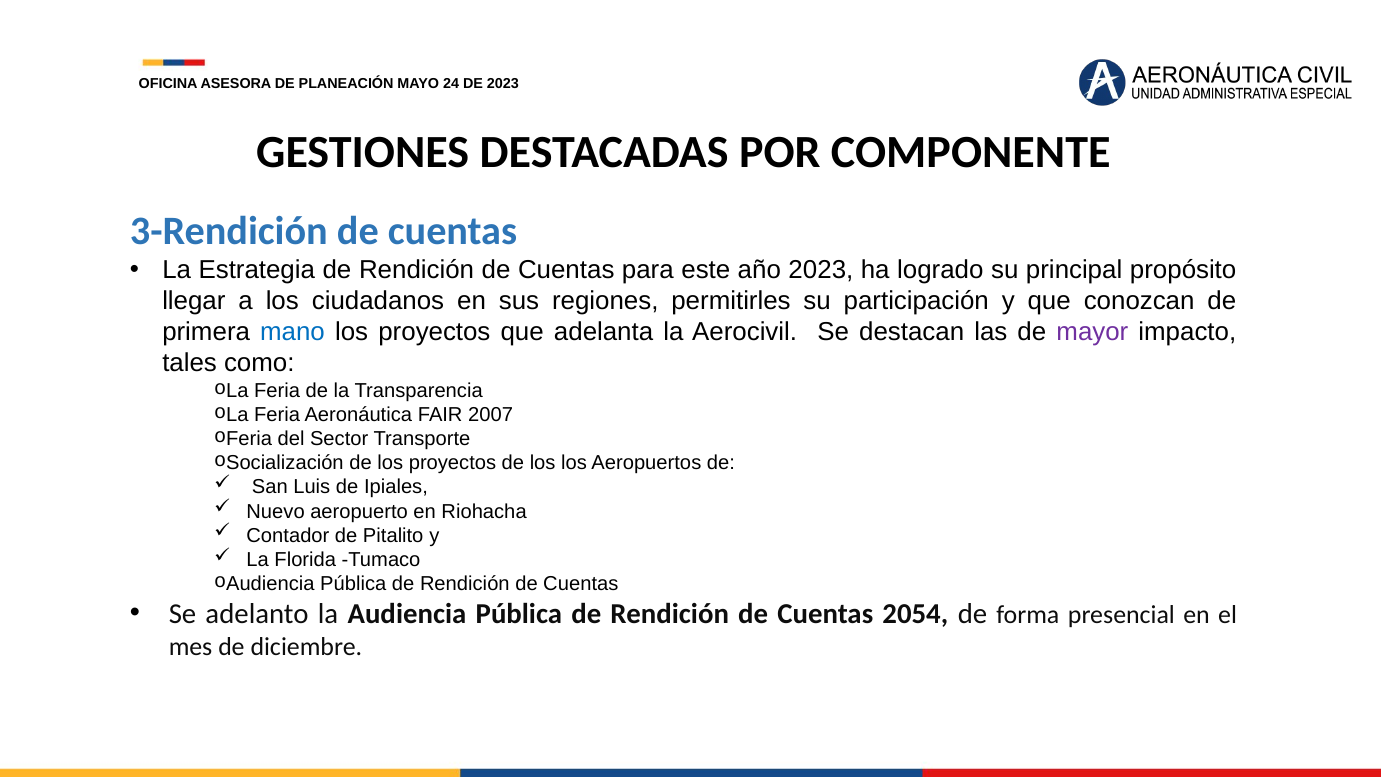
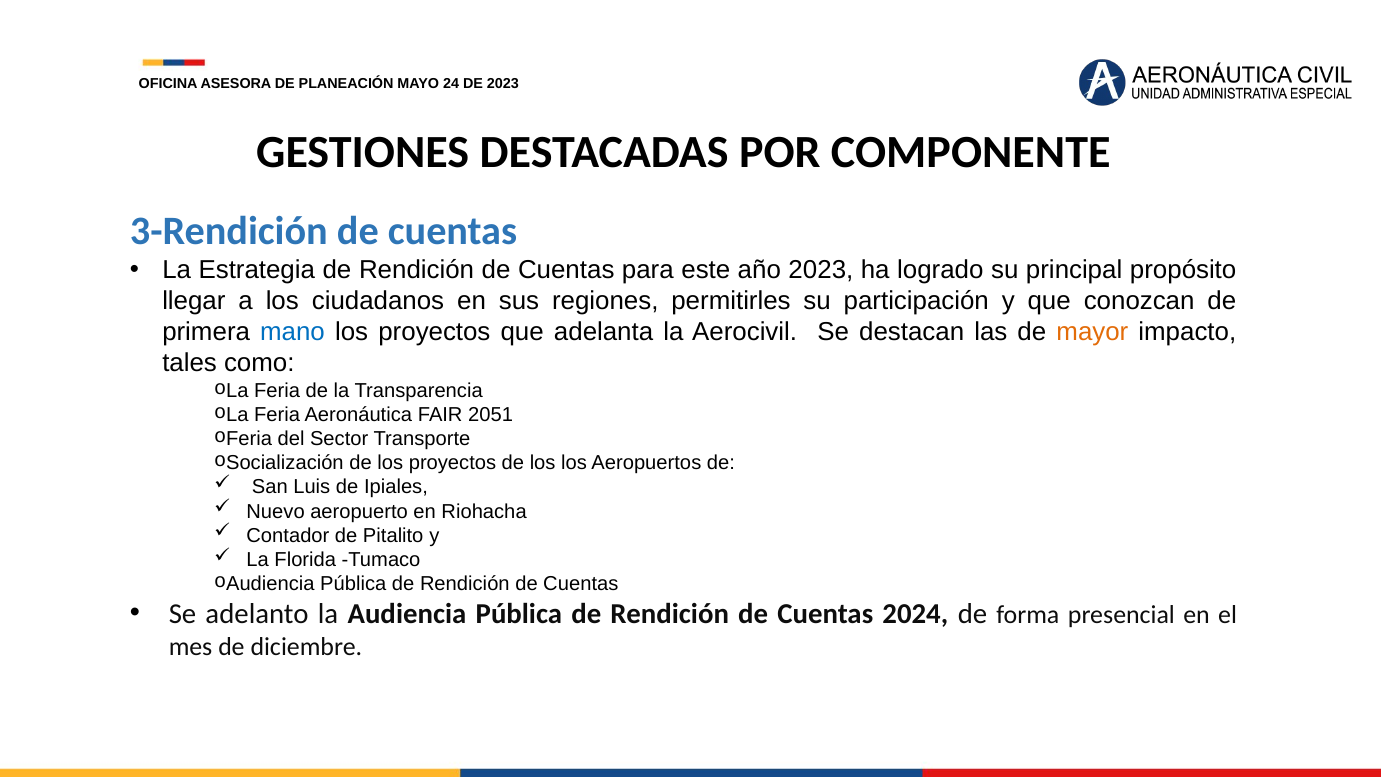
mayor colour: purple -> orange
2007: 2007 -> 2051
2054: 2054 -> 2024
